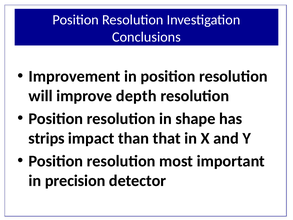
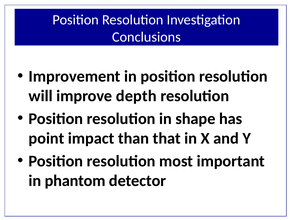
strips: strips -> point
precision: precision -> phantom
